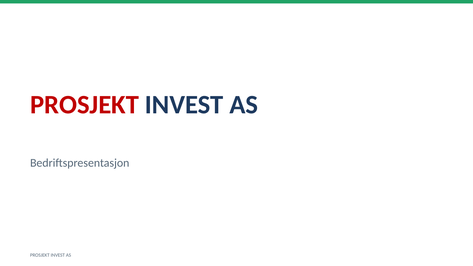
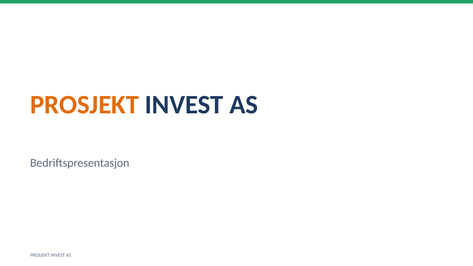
PROSJEKT at (85, 105) colour: red -> orange
